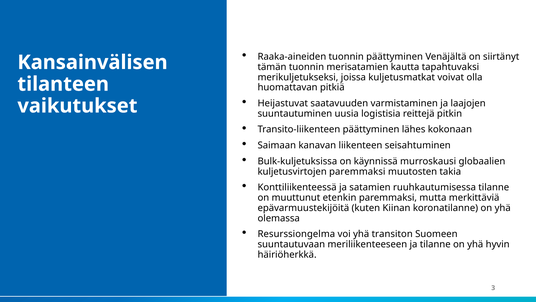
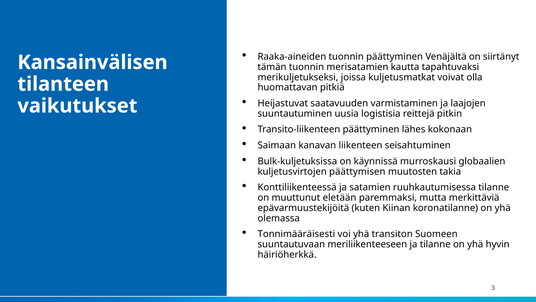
kuljetusvirtojen paremmaksi: paremmaksi -> päättymisen
etenkin: etenkin -> eletään
Resurssiongelma: Resurssiongelma -> Tonnimääräisesti
